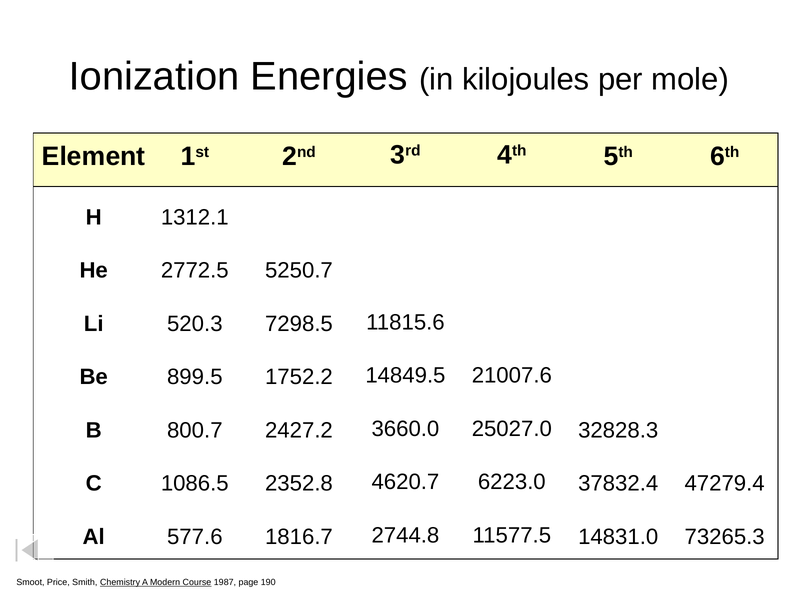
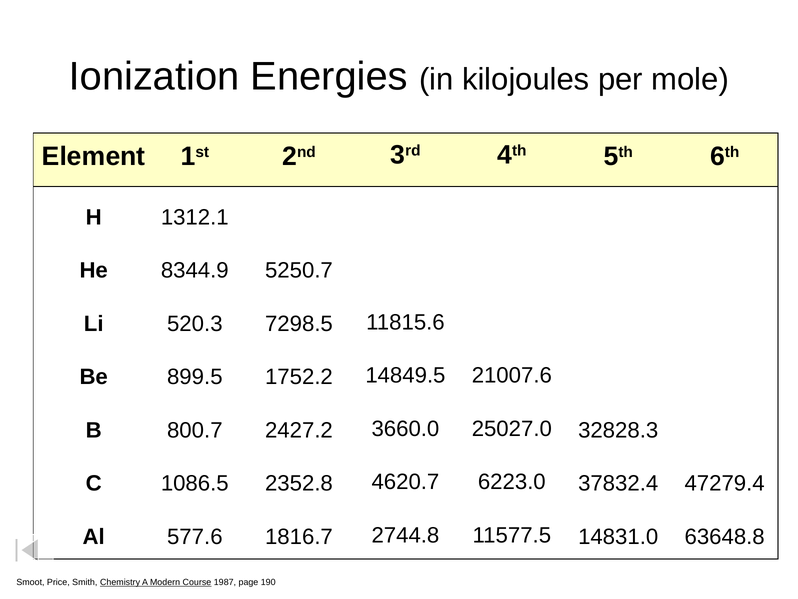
2772.5: 2772.5 -> 8344.9
73265.3: 73265.3 -> 63648.8
